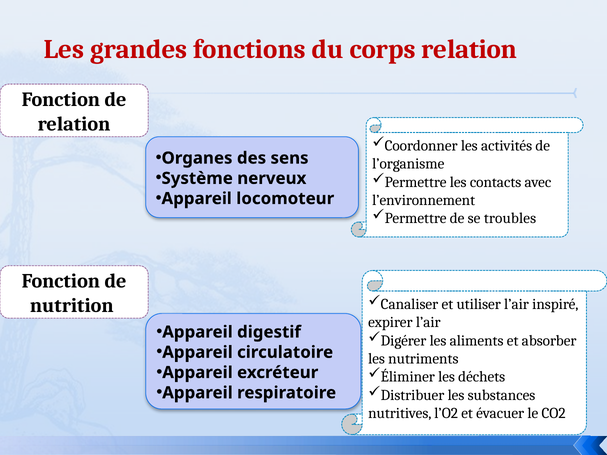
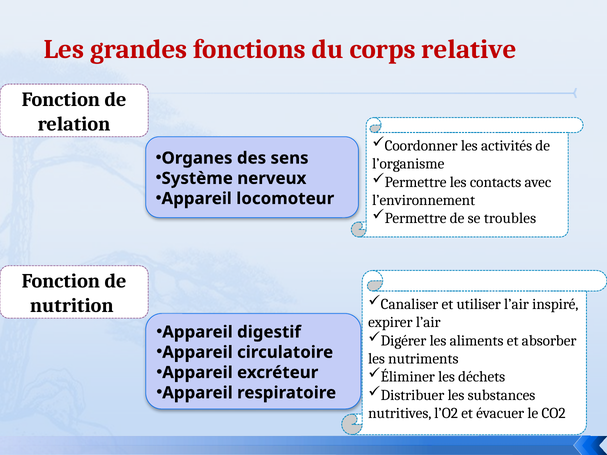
corps relation: relation -> relative
